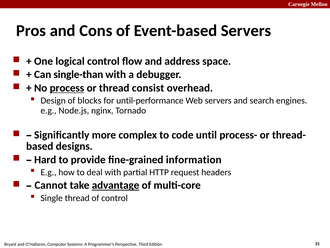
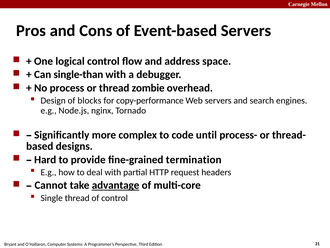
process underline: present -> none
consist: consist -> zombie
until-performance: until-performance -> copy-performance
information: information -> termination
